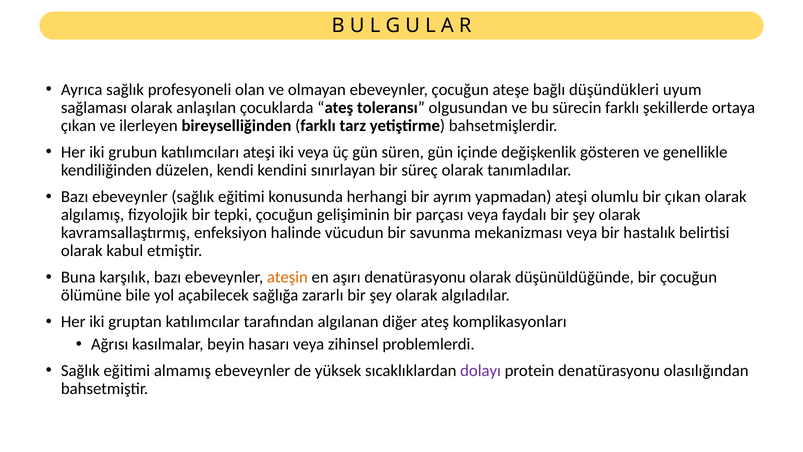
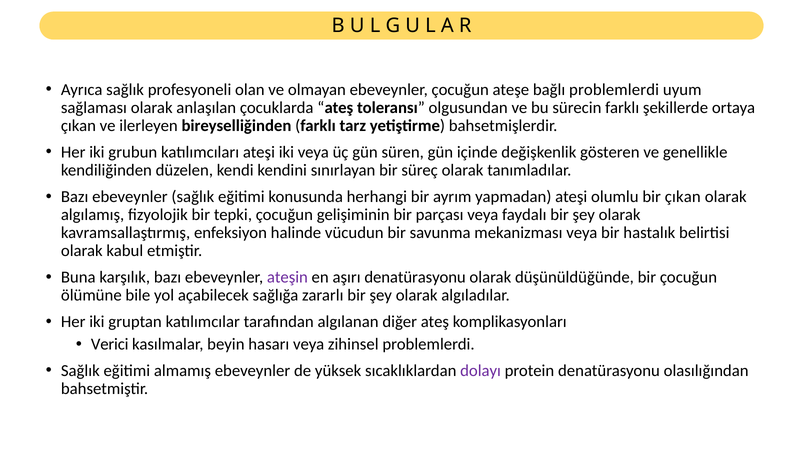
bağlı düşündükleri: düşündükleri -> problemlerdi
ateşin colour: orange -> purple
Ağrısı: Ağrısı -> Verici
